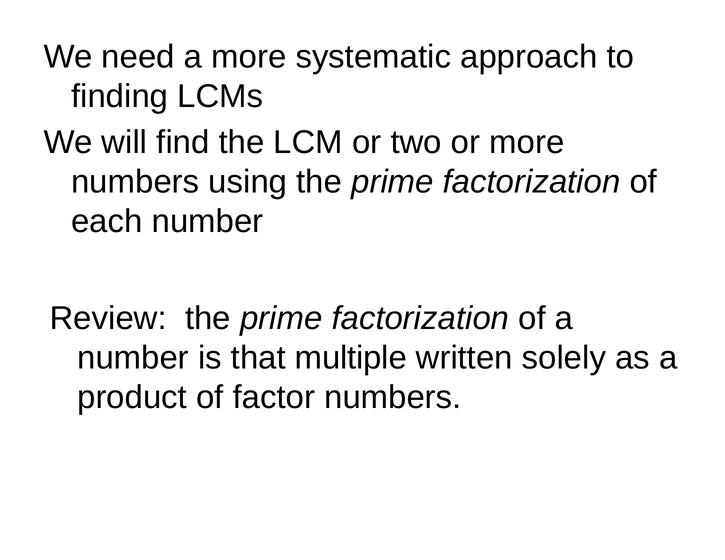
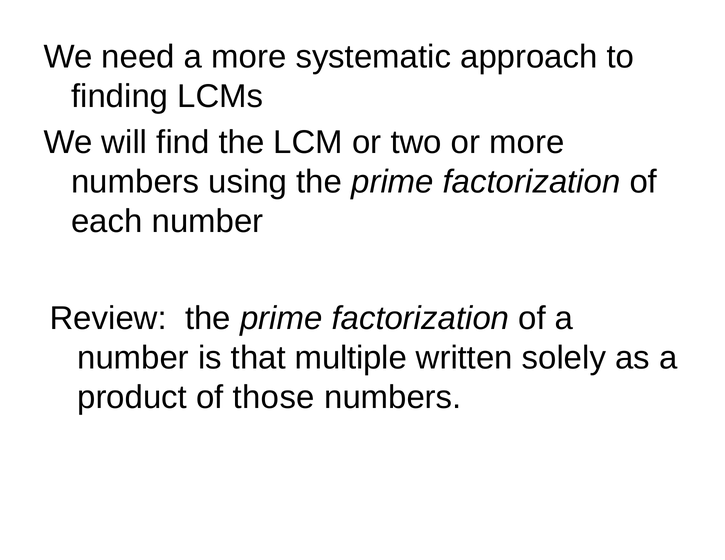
factor: factor -> those
